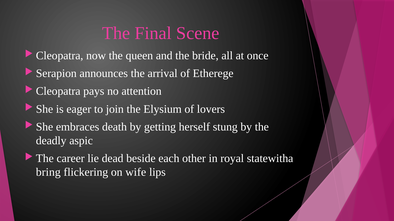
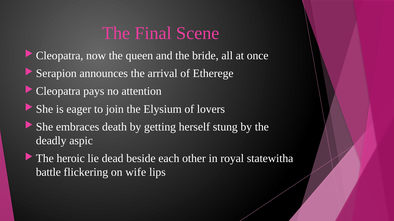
career: career -> heroic
bring: bring -> battle
